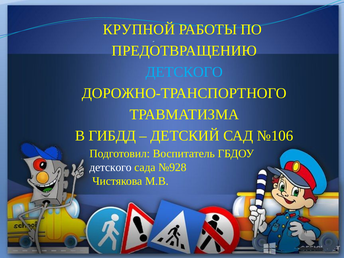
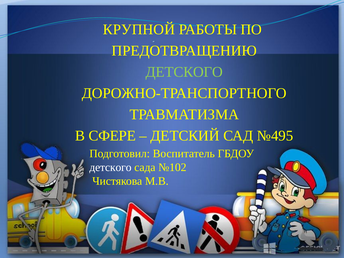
ДЕТСКОГО at (184, 72) colour: light blue -> light green
ГИБДД: ГИБДД -> СФЕРЕ
№106: №106 -> №495
№928: №928 -> №102
